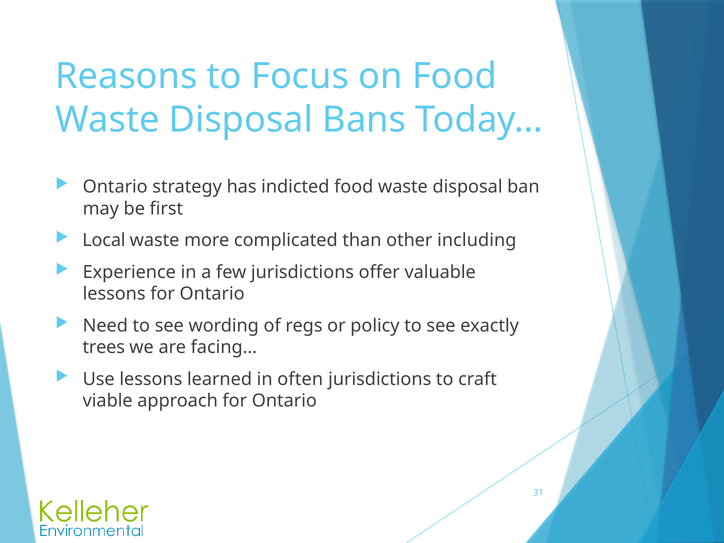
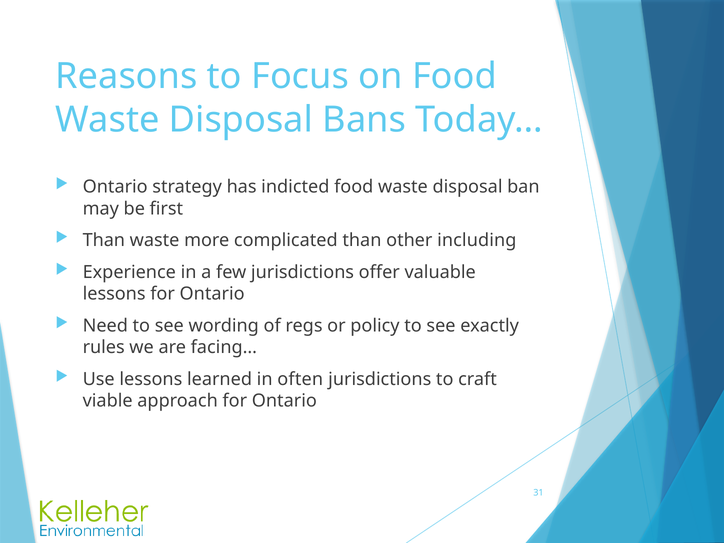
Local at (104, 240): Local -> Than
trees: trees -> rules
